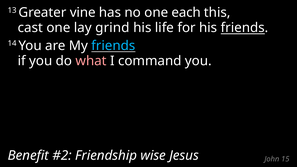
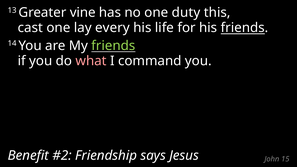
each: each -> duty
grind: grind -> every
friends at (113, 46) colour: light blue -> light green
wise: wise -> says
